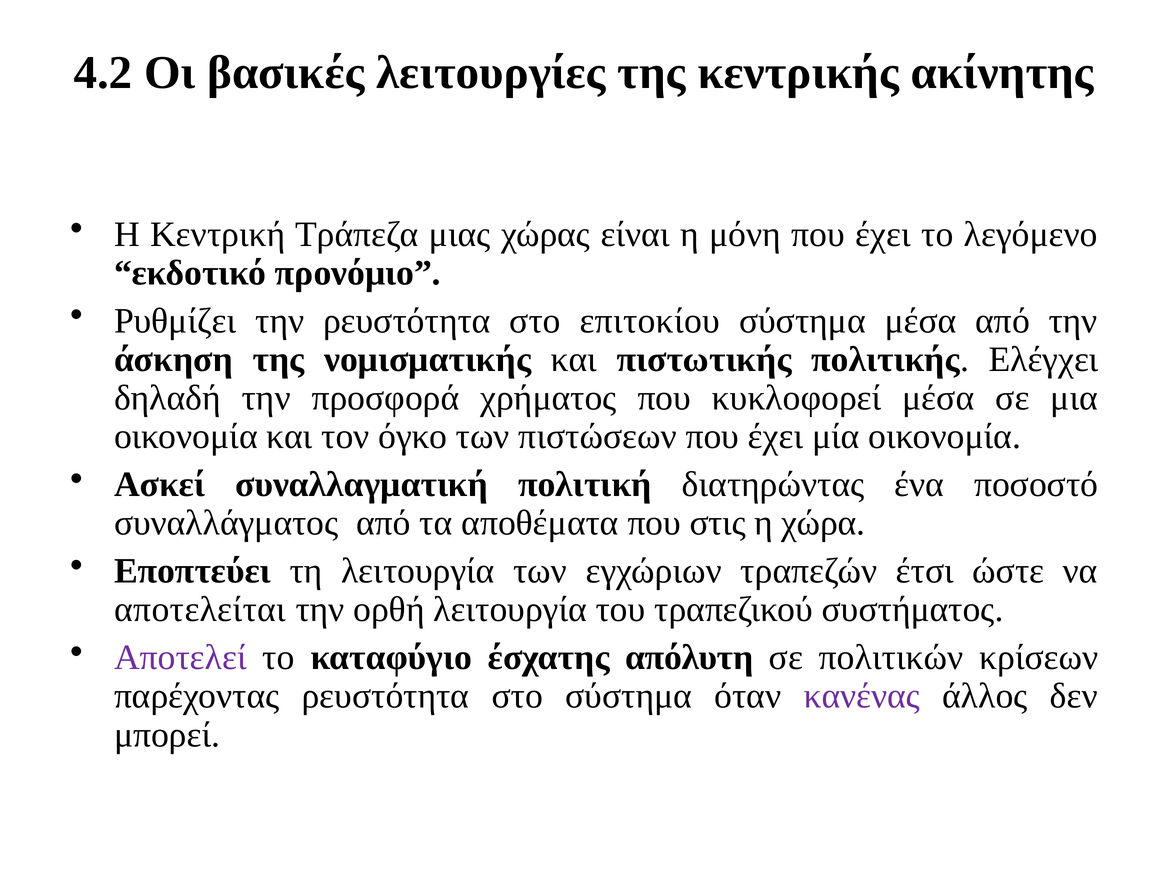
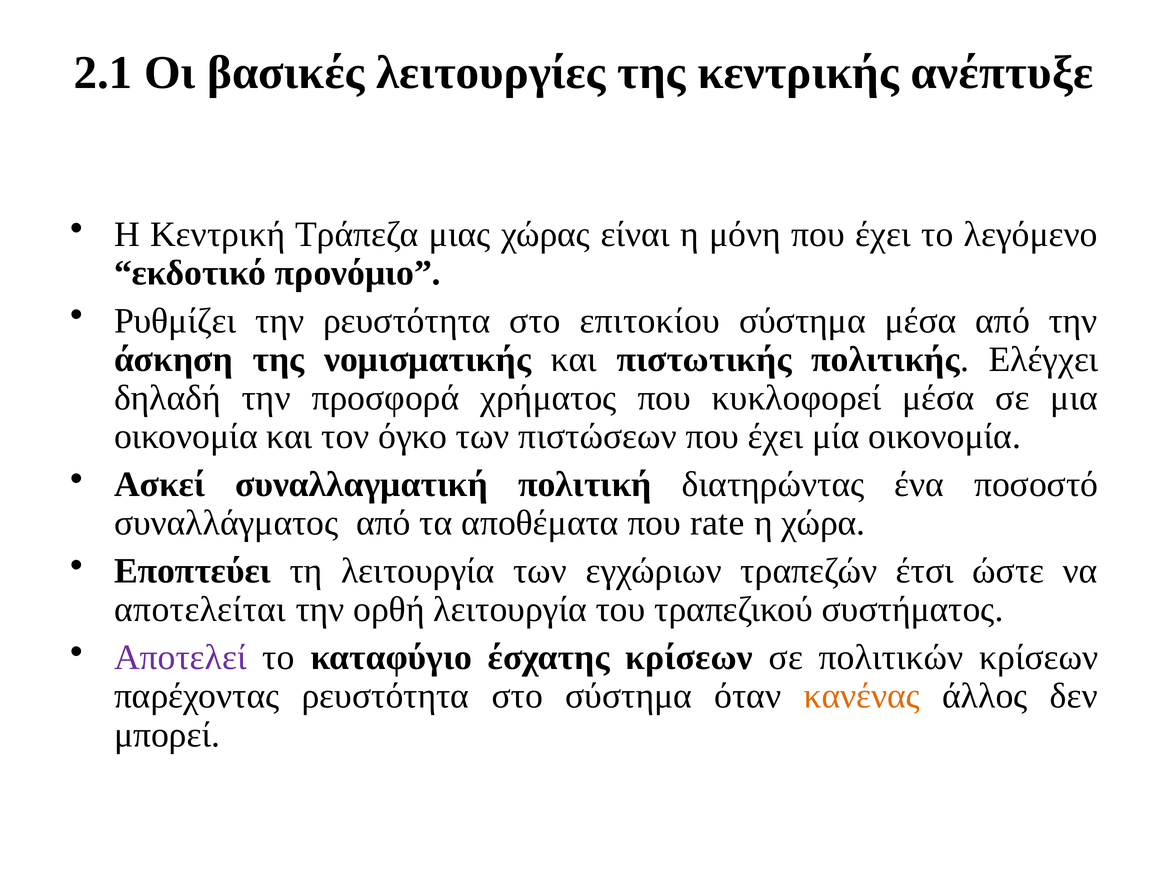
4.2: 4.2 -> 2.1
ακίνητης: ακίνητης -> ανέπτυξε
στις: στις -> rate
έσχατης απόλυτη: απόλυτη -> κρίσεων
κανένας colour: purple -> orange
